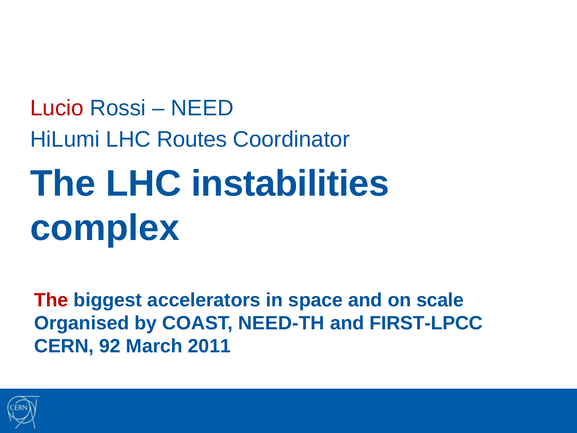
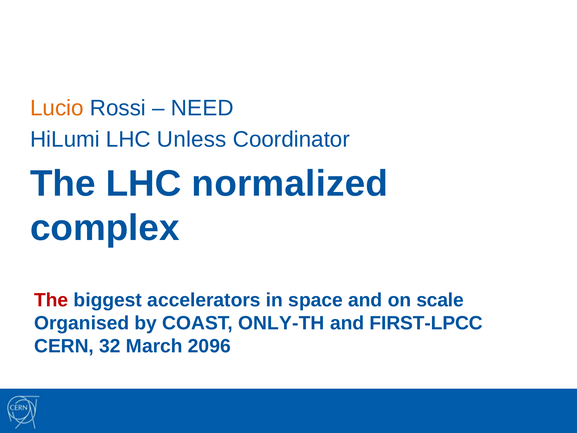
Lucio colour: red -> orange
Routes: Routes -> Unless
instabilities: instabilities -> normalized
NEED-TH: NEED-TH -> ONLY-TH
92: 92 -> 32
2011: 2011 -> 2096
